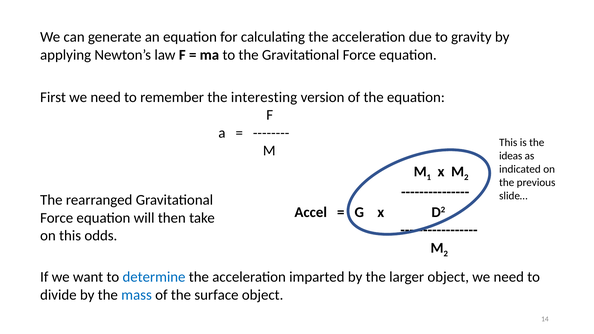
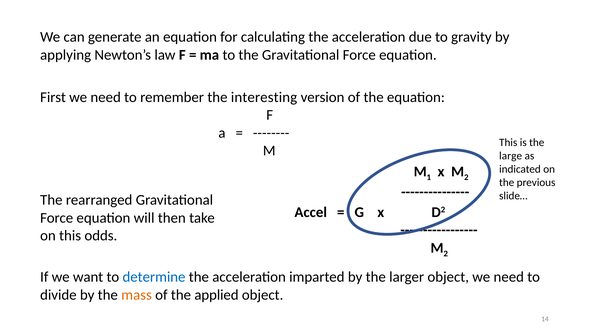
ideas: ideas -> large
mass colour: blue -> orange
surface: surface -> applied
